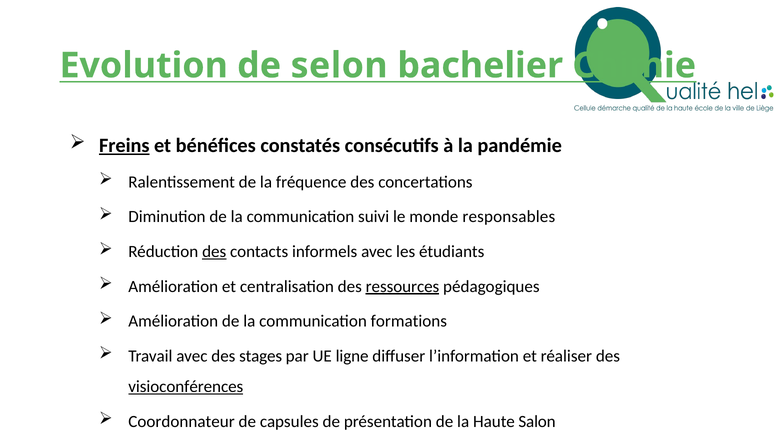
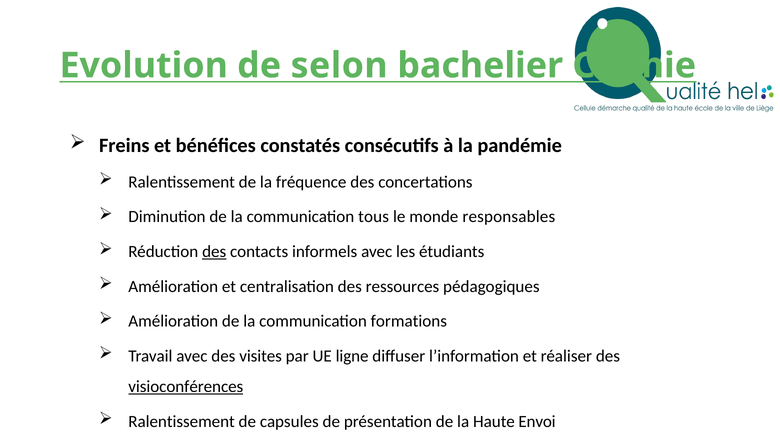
Freins underline: present -> none
suivi: suivi -> tous
ressources underline: present -> none
stages: stages -> visites
Coordonnateur at (182, 421): Coordonnateur -> Ralentissement
Salon: Salon -> Envoi
